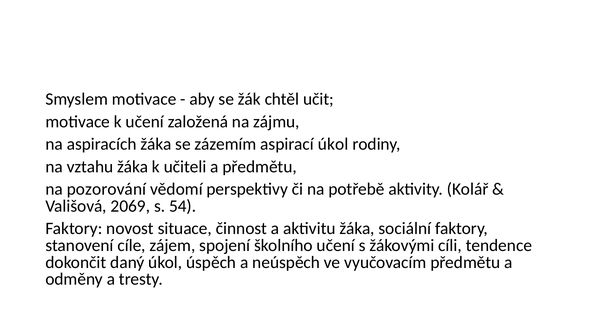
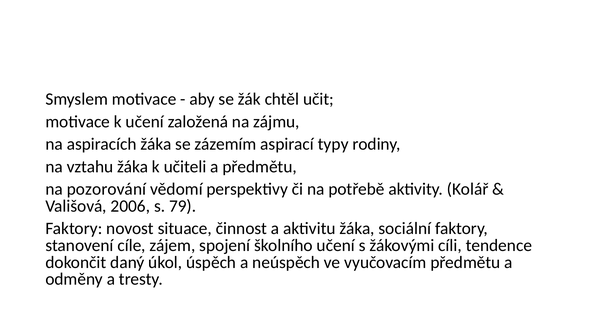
aspirací úkol: úkol -> typy
2069: 2069 -> 2006
54: 54 -> 79
